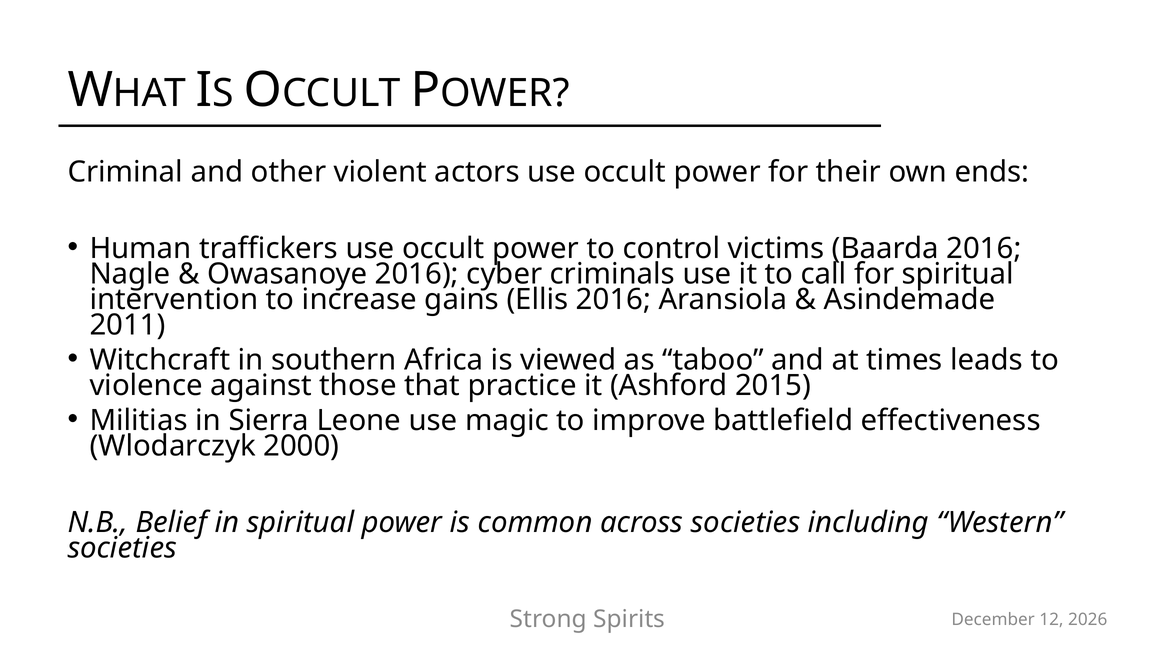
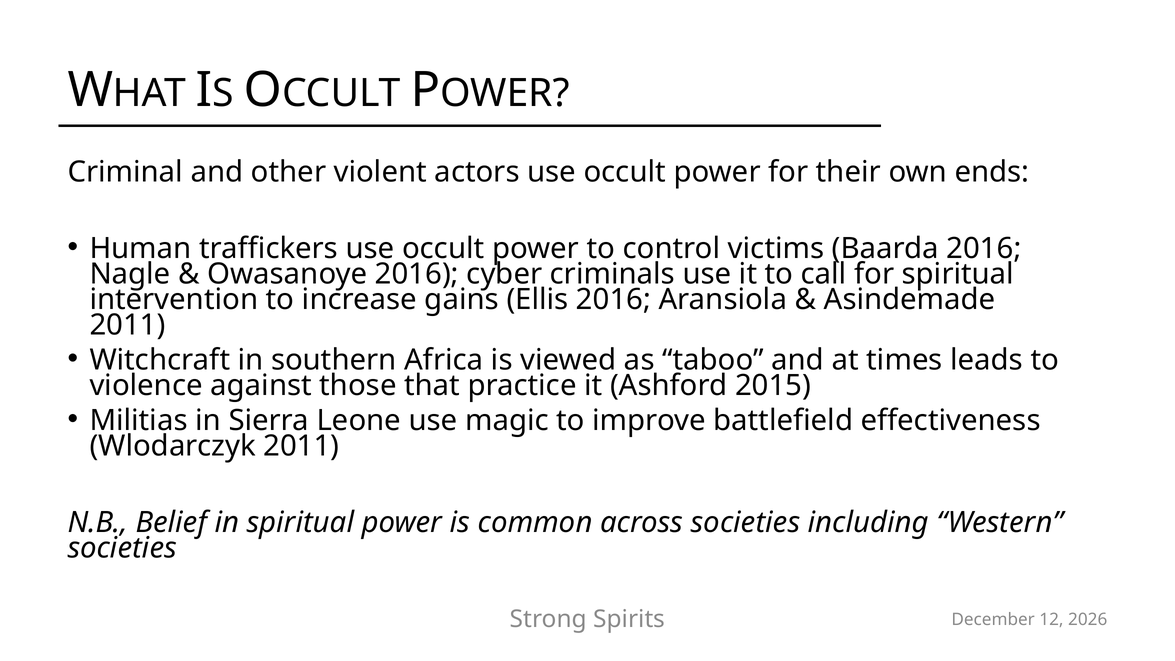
Wlodarczyk 2000: 2000 -> 2011
